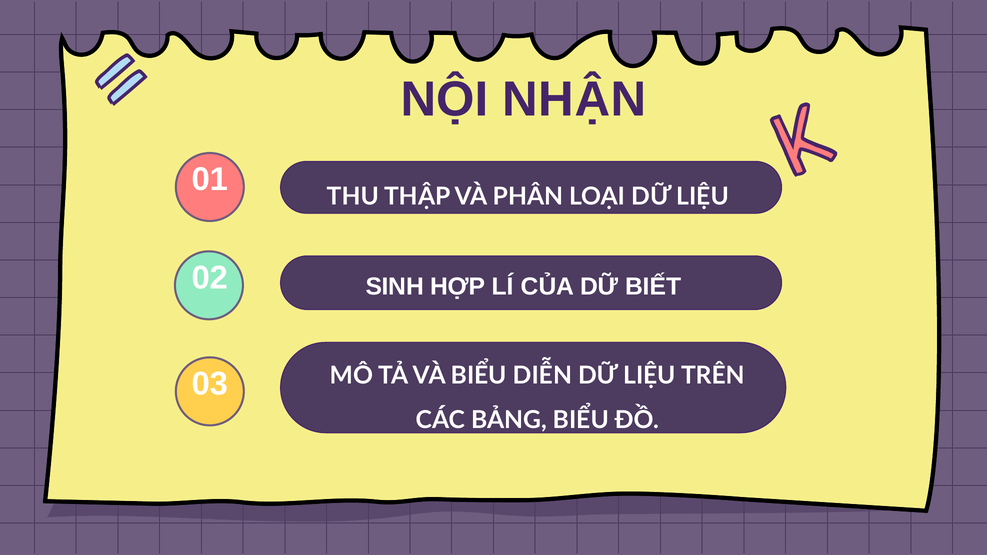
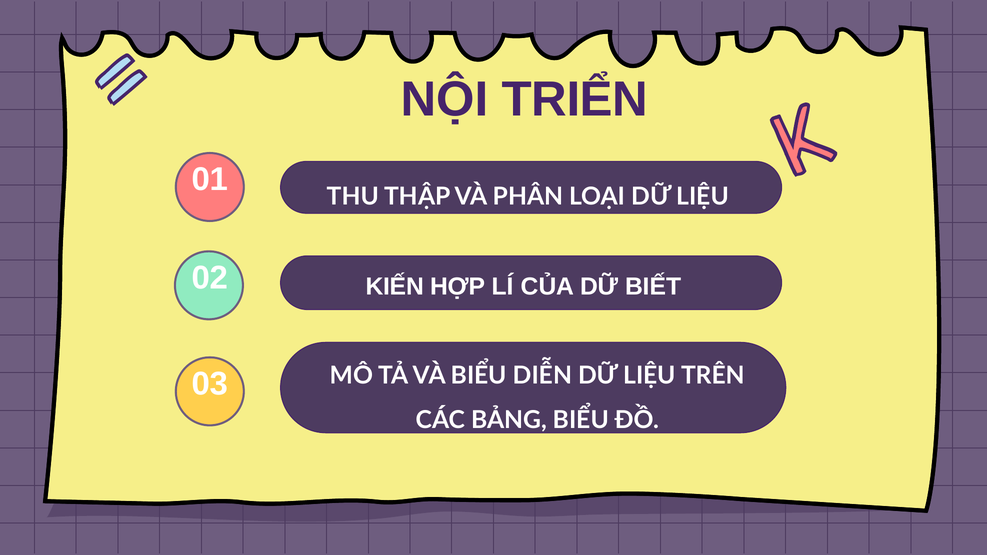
NHẬN: NHẬN -> TRIỂN
SINH: SINH -> KIẾN
